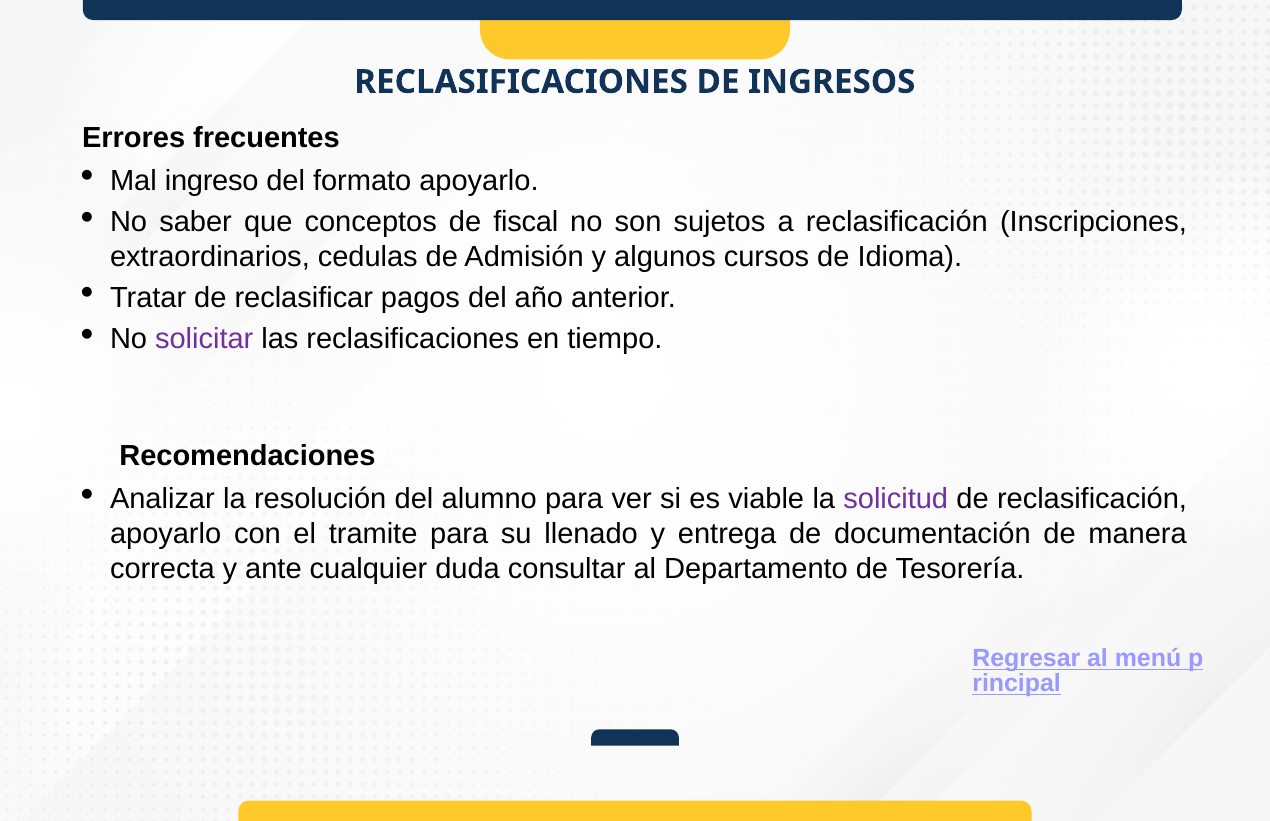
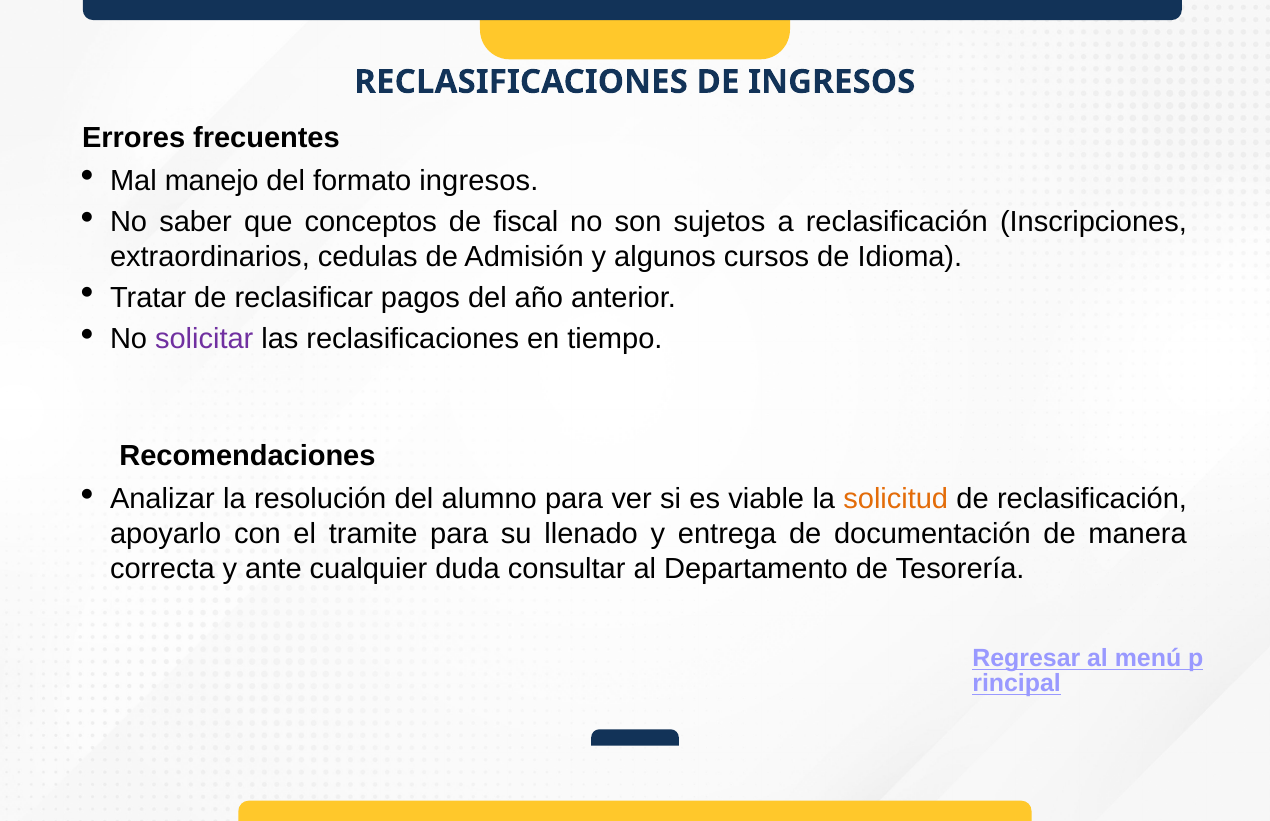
ingreso: ingreso -> manejo
formato apoyarlo: apoyarlo -> ingresos
solicitud colour: purple -> orange
